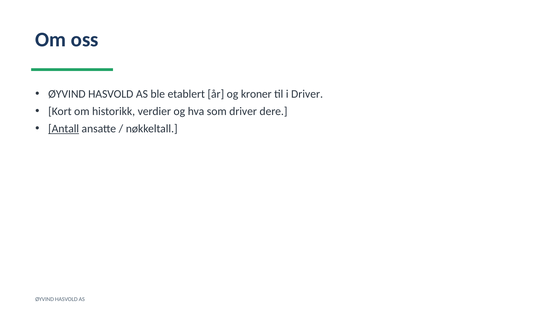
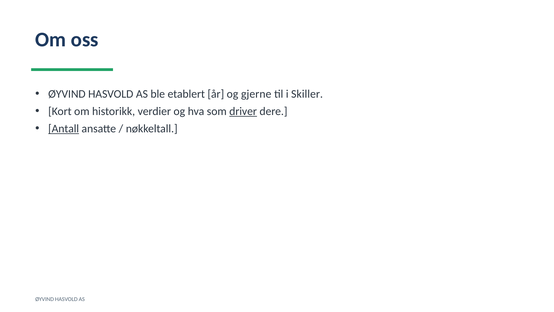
kroner: kroner -> gjerne
i Driver: Driver -> Skiller
driver at (243, 111) underline: none -> present
